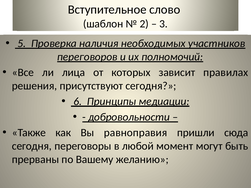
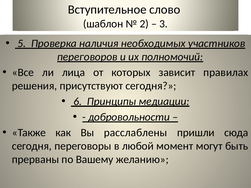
равноправия: равноправия -> расслаблены
